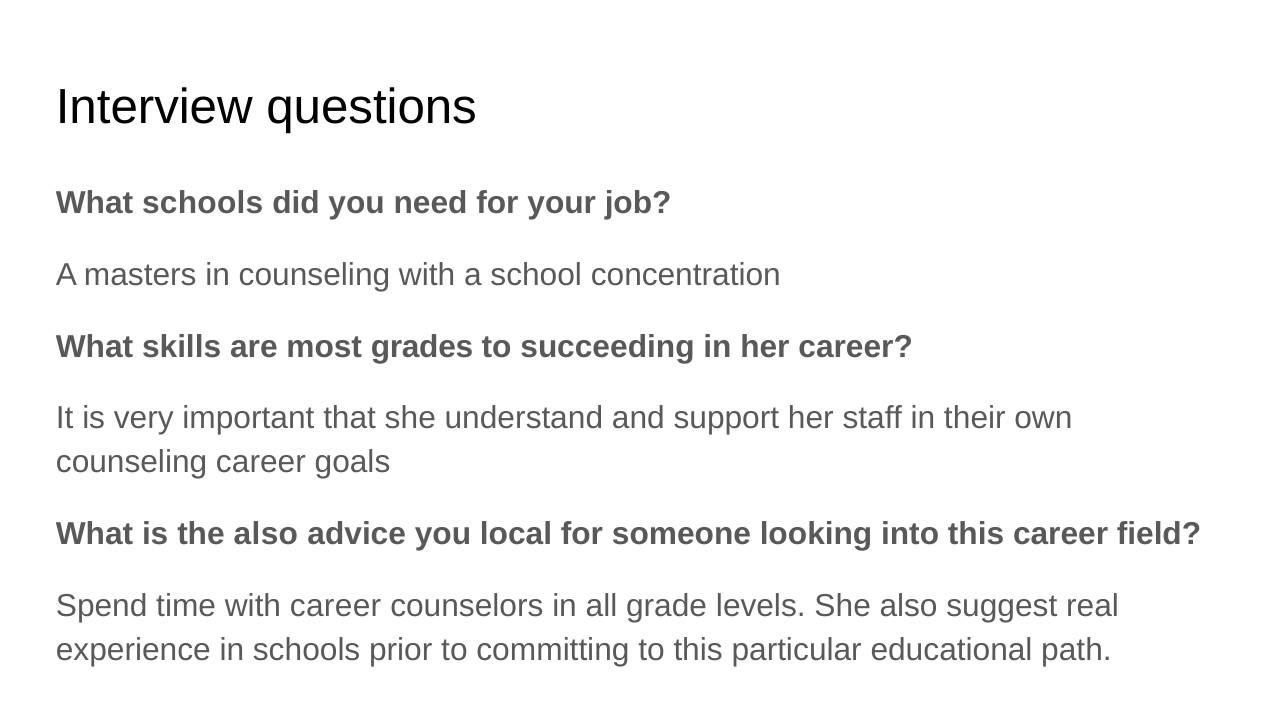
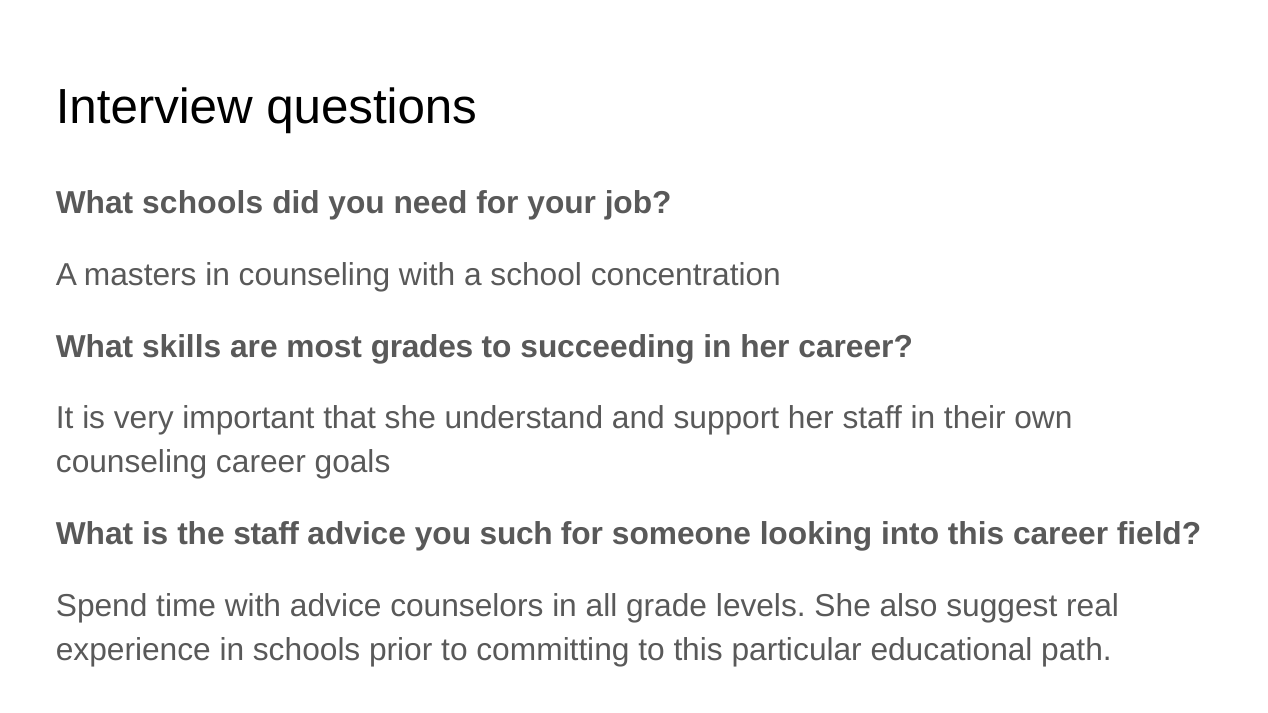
the also: also -> staff
local: local -> such
with career: career -> advice
